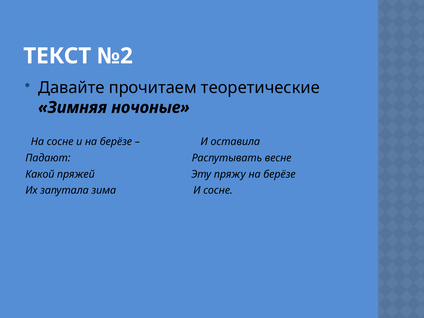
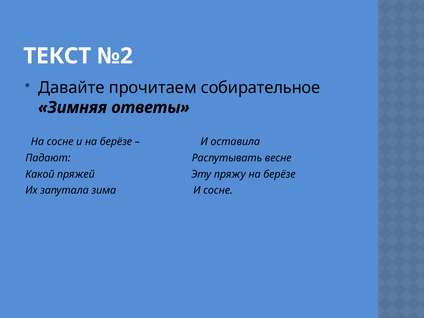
теоретические: теоретические -> собирательное
ночоные: ночоные -> ответы
